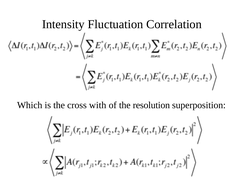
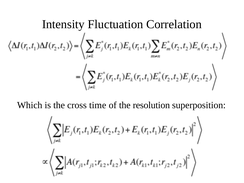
with: with -> time
